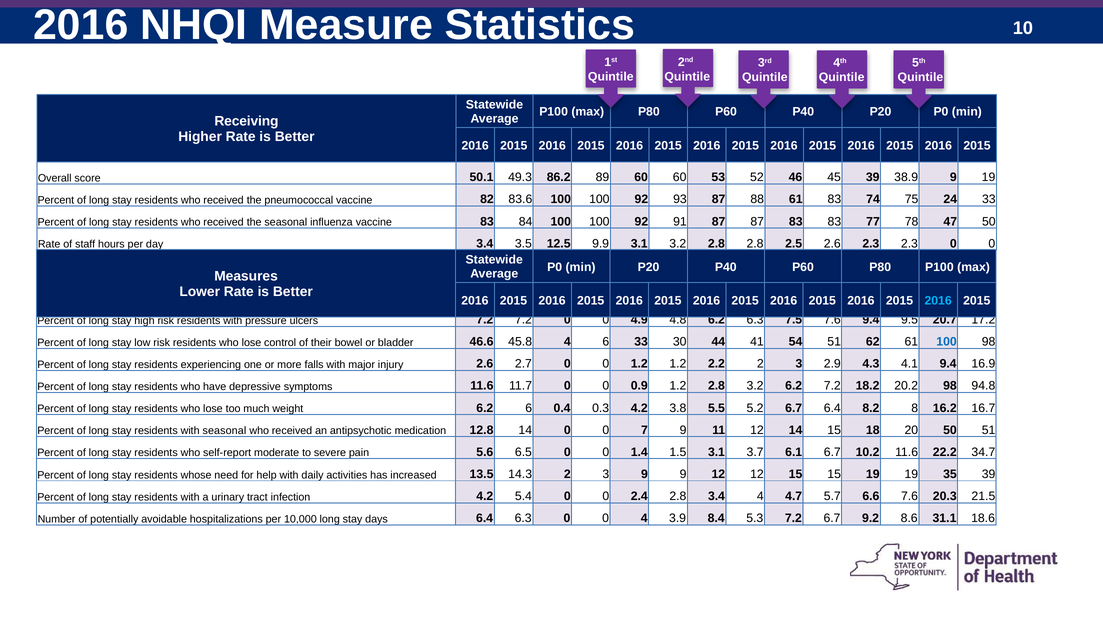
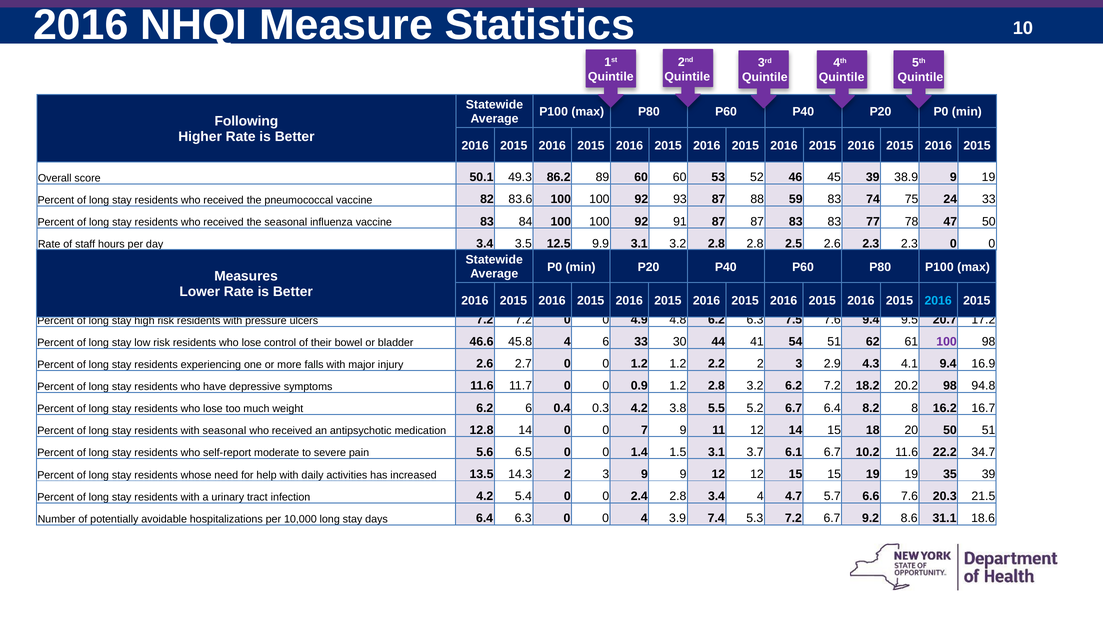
Receiving: Receiving -> Following
88 61: 61 -> 59
100 at (947, 342) colour: blue -> purple
8.4: 8.4 -> 7.4
